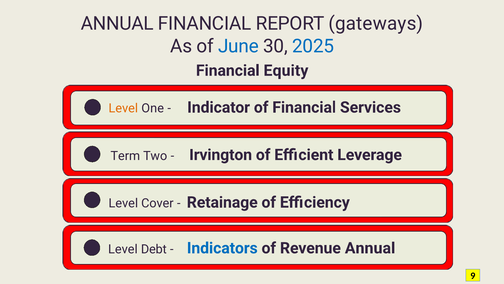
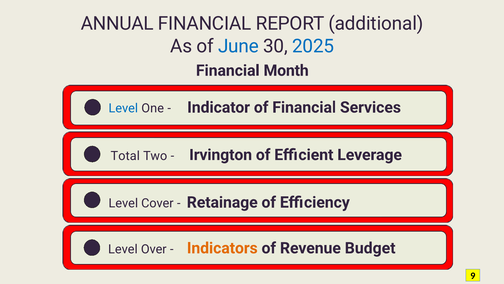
gateways: gateways -> additional
Equity: Equity -> Month
Level at (123, 108) colour: orange -> blue
Term: Term -> Total
Debt: Debt -> Over
Indicators colour: blue -> orange
Revenue Annual: Annual -> Budget
